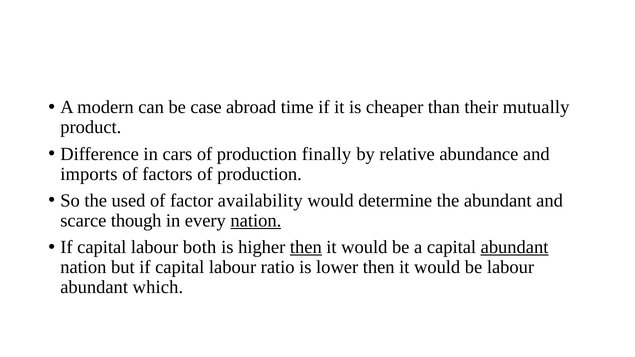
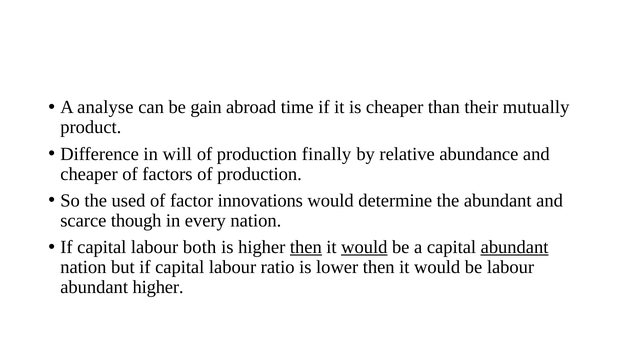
modern: modern -> analyse
case: case -> gain
cars: cars -> will
imports at (89, 174): imports -> cheaper
availability: availability -> innovations
nation at (256, 221) underline: present -> none
would at (364, 247) underline: none -> present
abundant which: which -> higher
